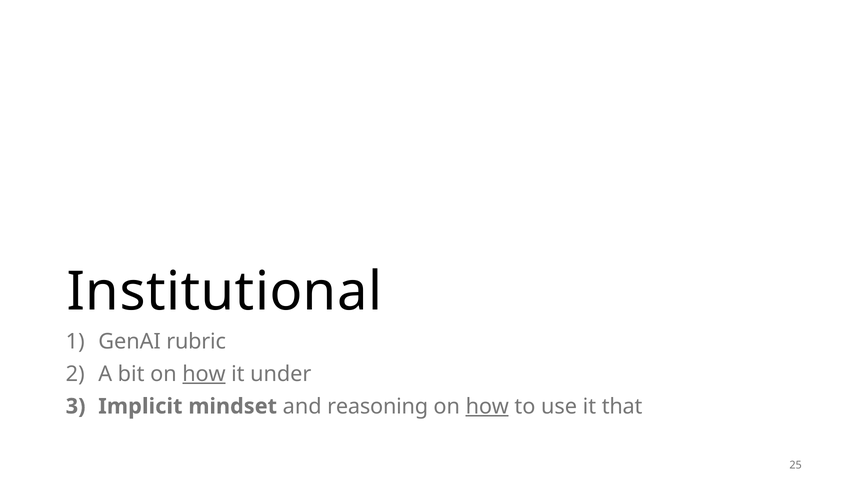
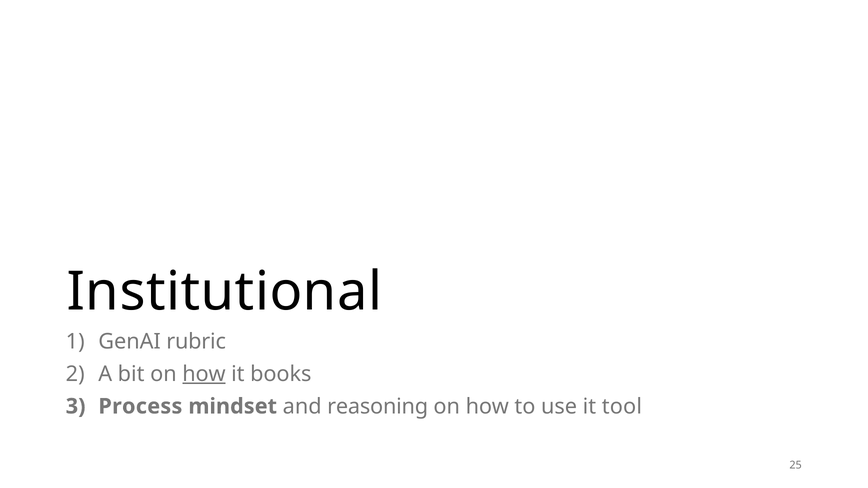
under: under -> books
Implicit: Implicit -> Process
how at (487, 407) underline: present -> none
that: that -> tool
